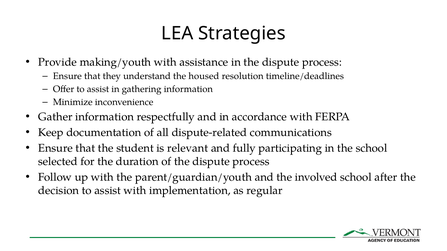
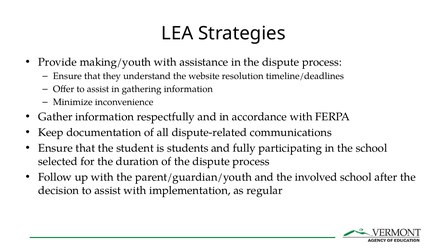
housed: housed -> website
relevant: relevant -> students
